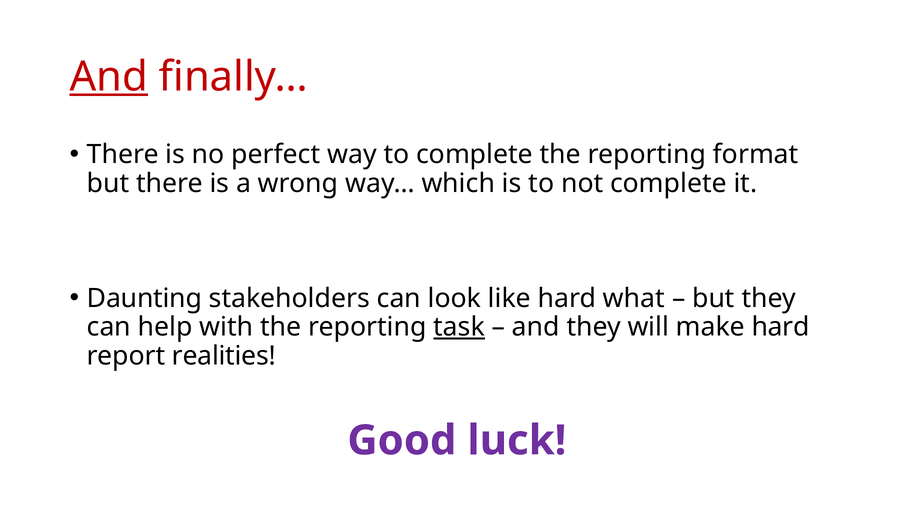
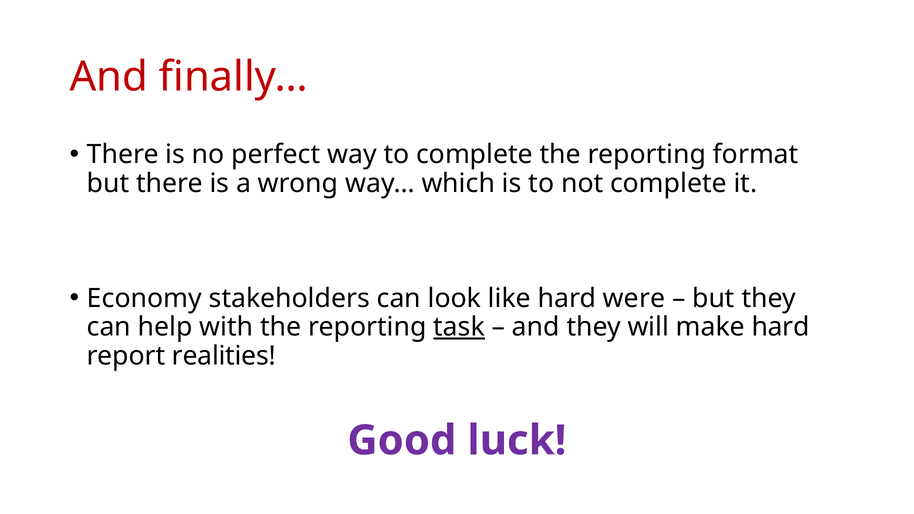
And at (109, 77) underline: present -> none
Daunting: Daunting -> Economy
what: what -> were
